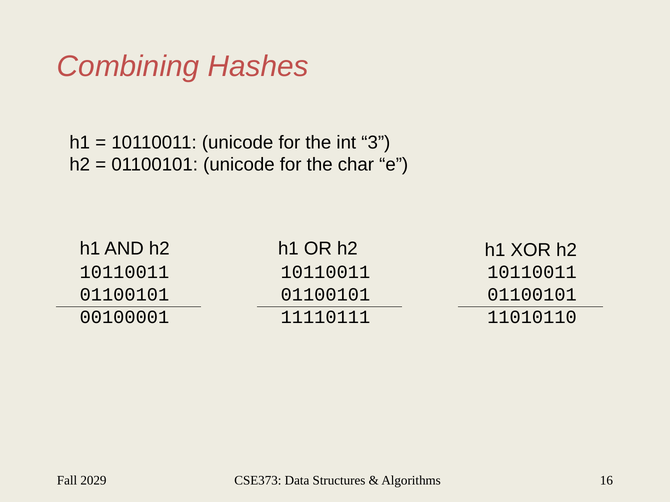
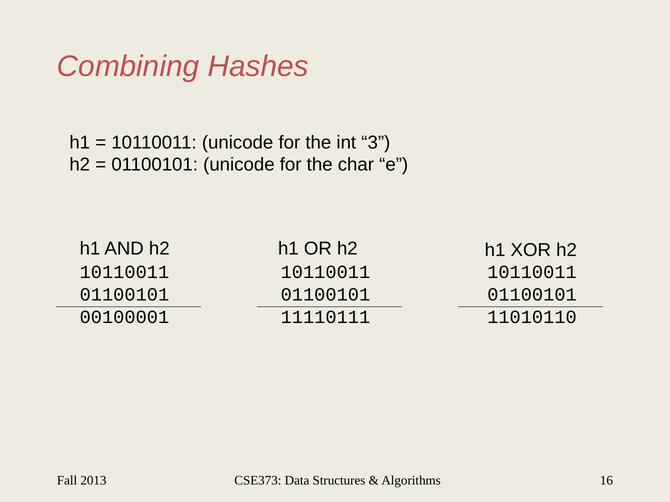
2029: 2029 -> 2013
